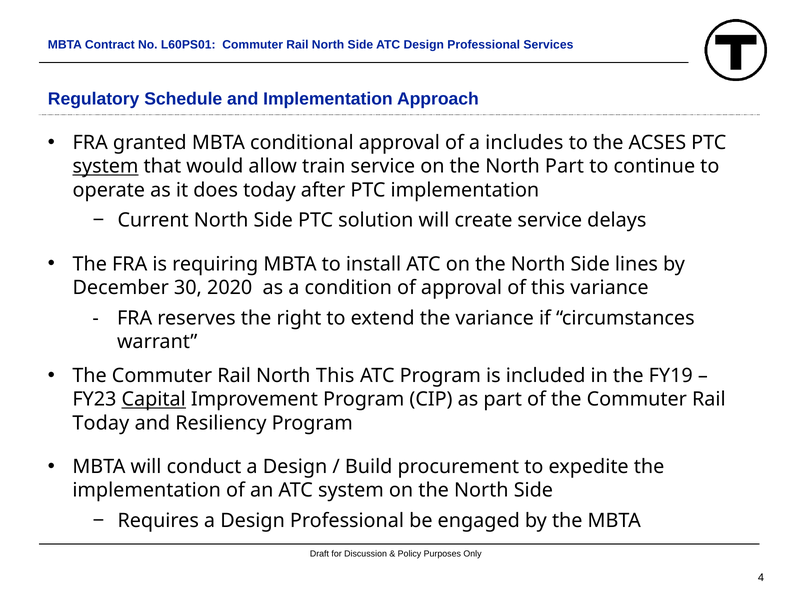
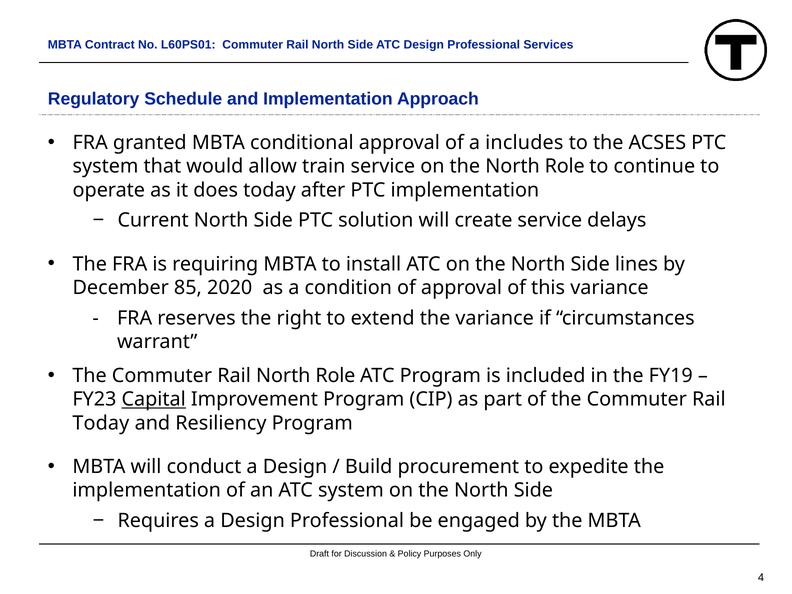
system at (106, 166) underline: present -> none
the North Part: Part -> Role
30: 30 -> 85
Rail North This: This -> Role
